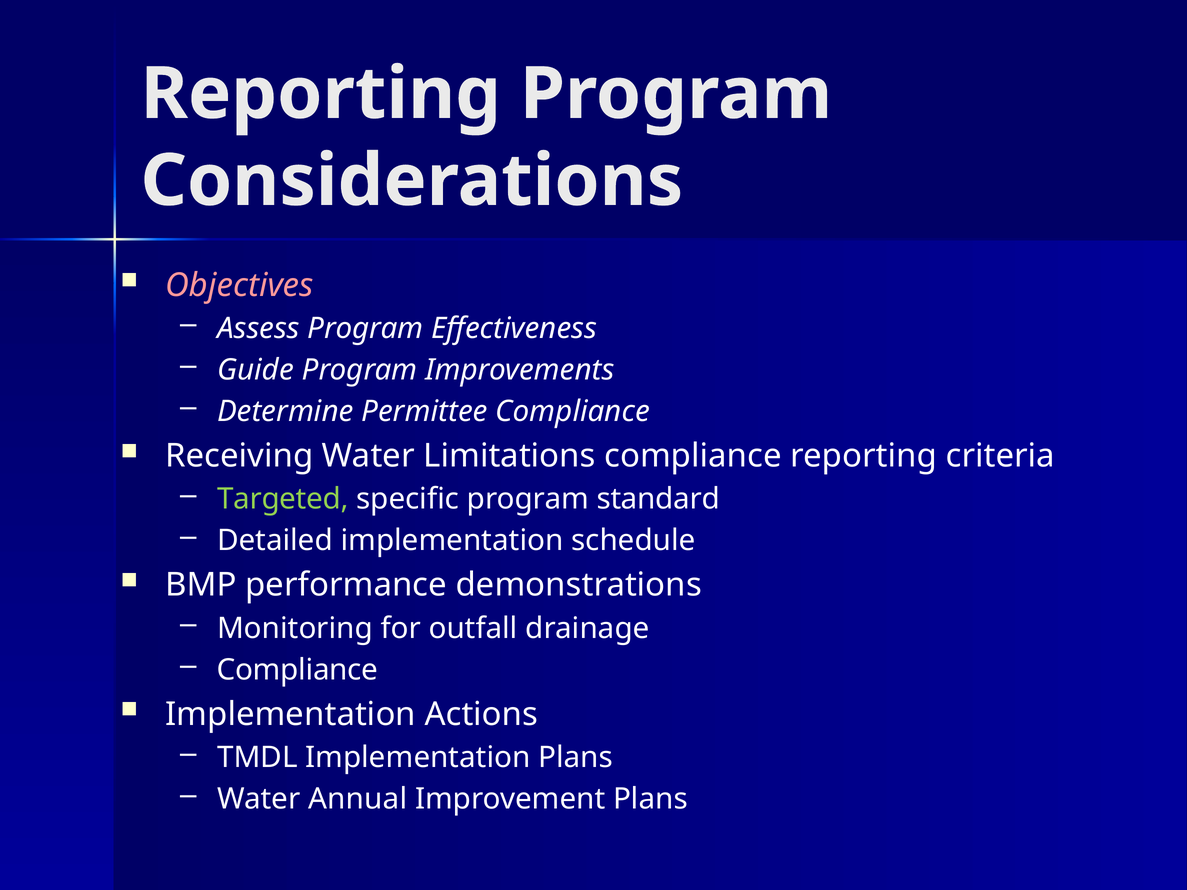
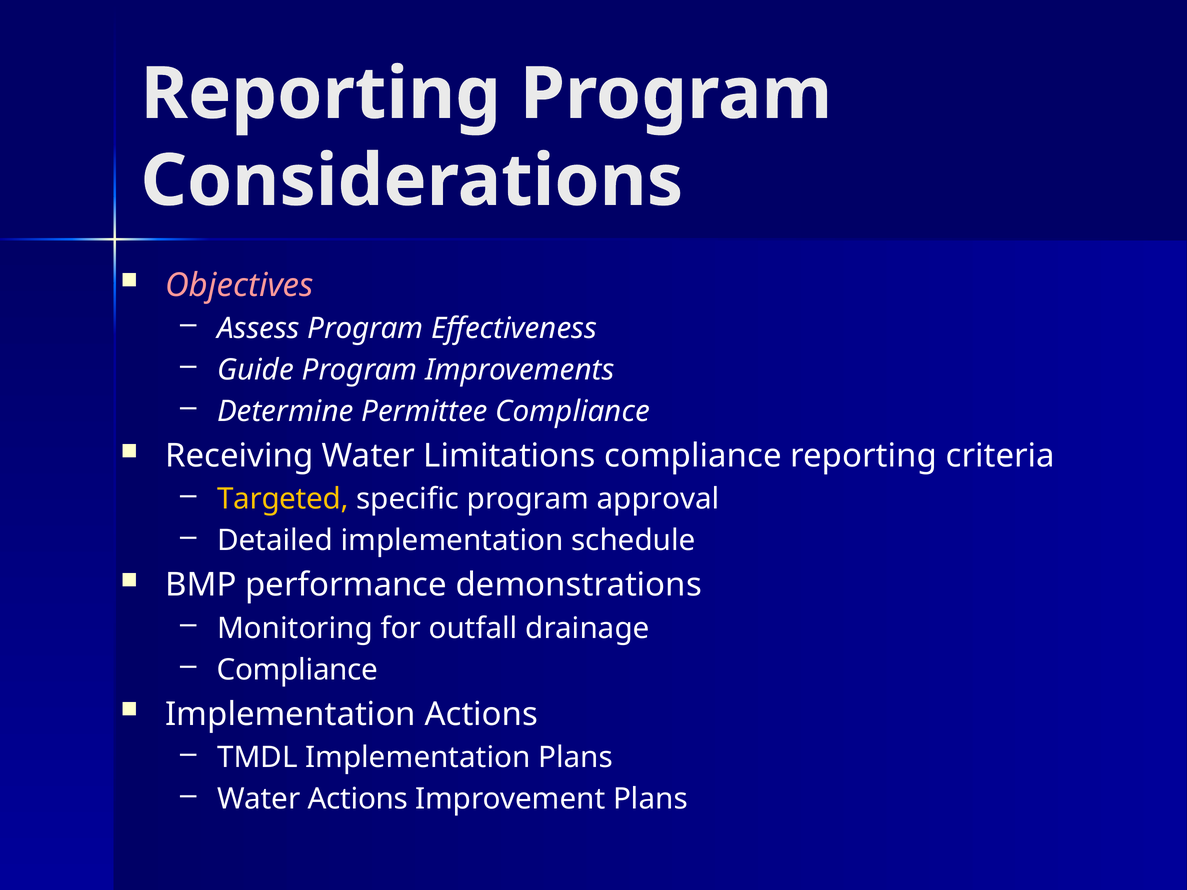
Targeted colour: light green -> yellow
standard: standard -> approval
Water Annual: Annual -> Actions
